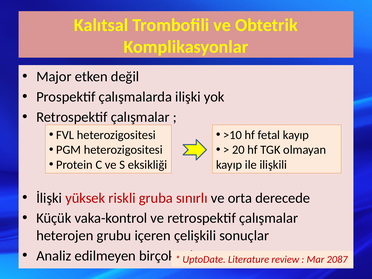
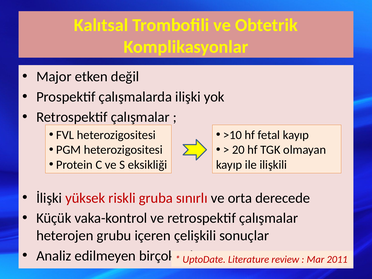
2087: 2087 -> 2011
